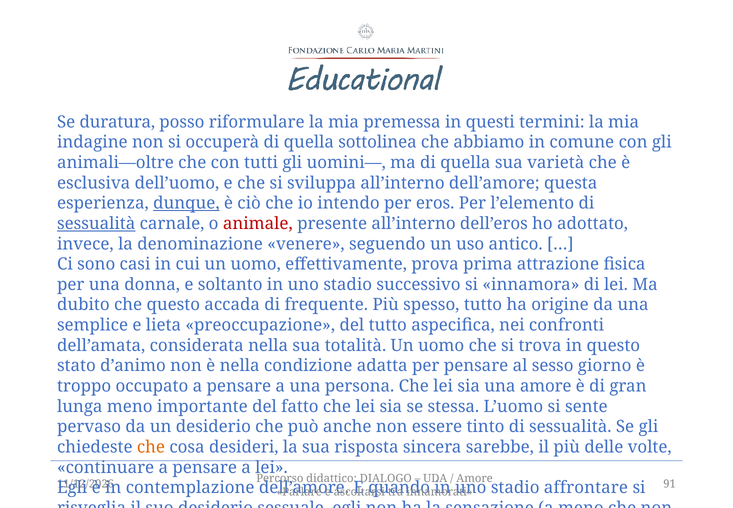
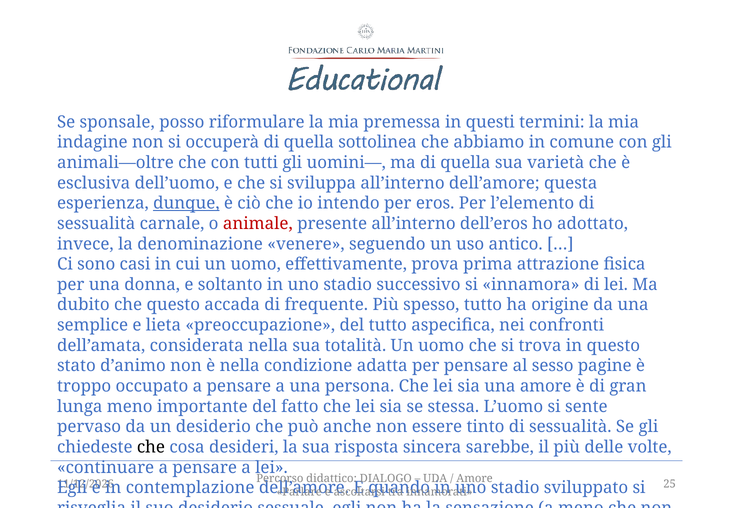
duratura: duratura -> sponsale
sessualità at (96, 223) underline: present -> none
giorno: giorno -> pagine
che at (151, 447) colour: orange -> black
91: 91 -> 25
affrontare: affrontare -> sviluppato
